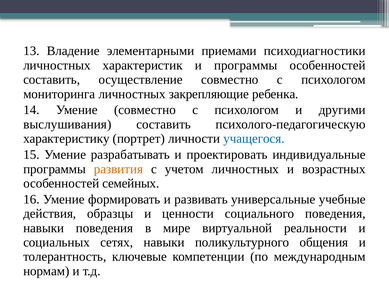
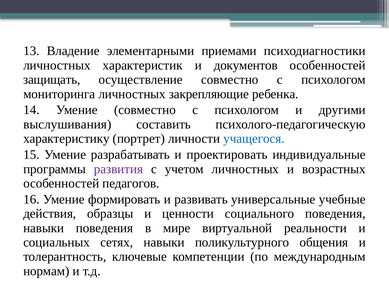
и программы: программы -> документов
составить at (52, 80): составить -> защищать
развития colour: orange -> purple
семейных: семейных -> педагогов
